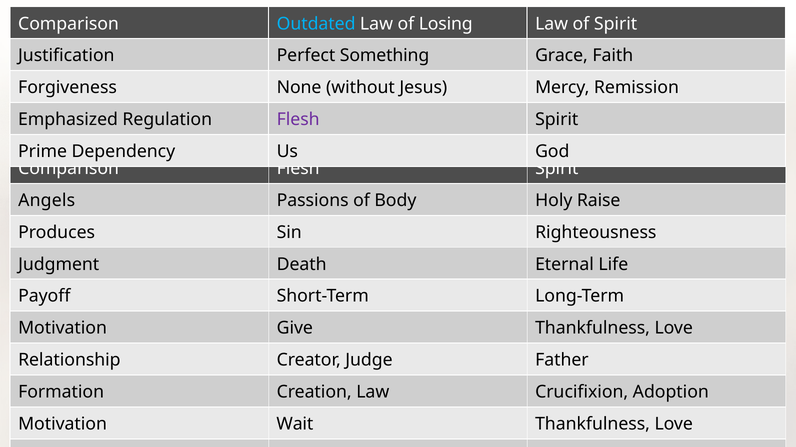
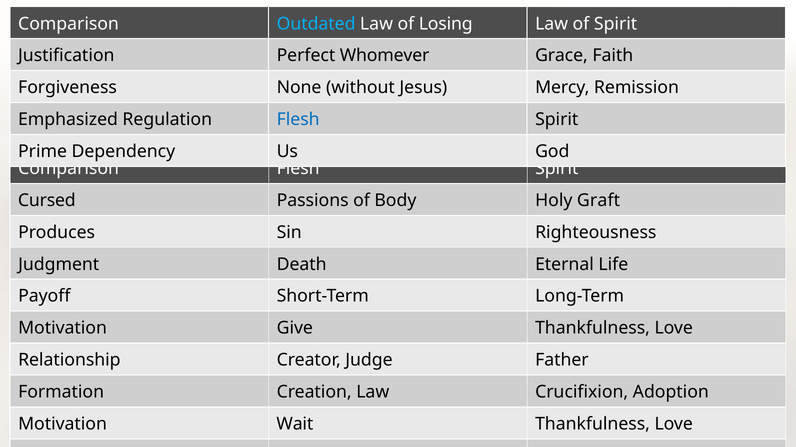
Something: Something -> Whomever
Flesh at (298, 120) colour: purple -> blue
Angels: Angels -> Cursed
Raise: Raise -> Graft
